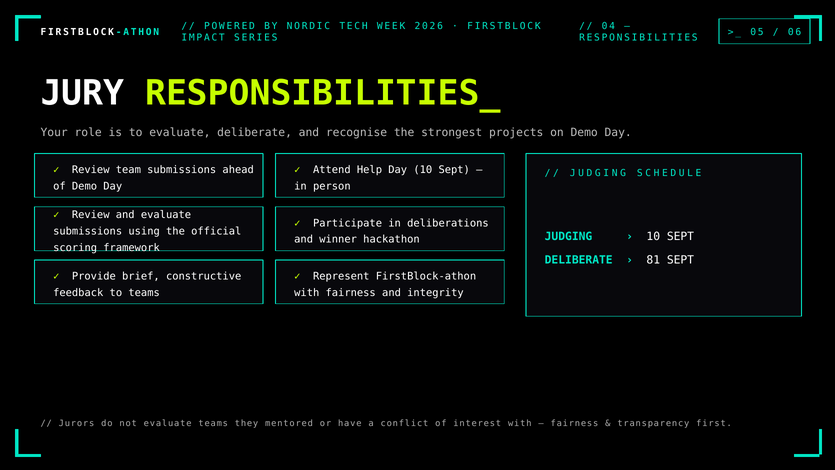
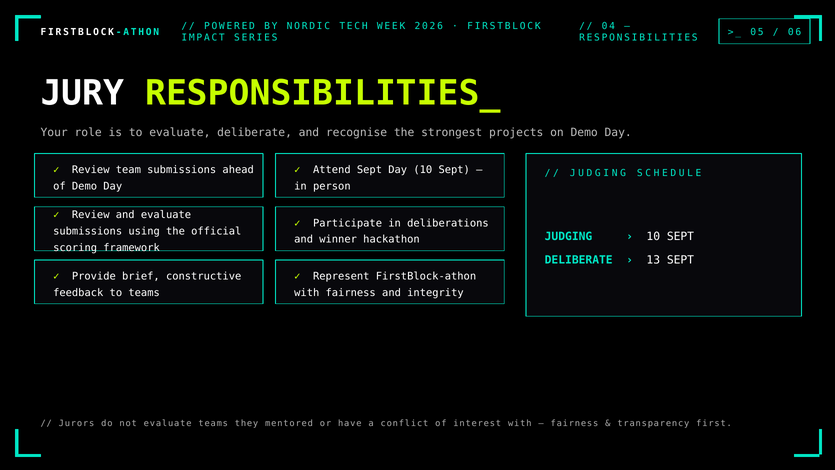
Attend Help: Help -> Sept
81: 81 -> 13
